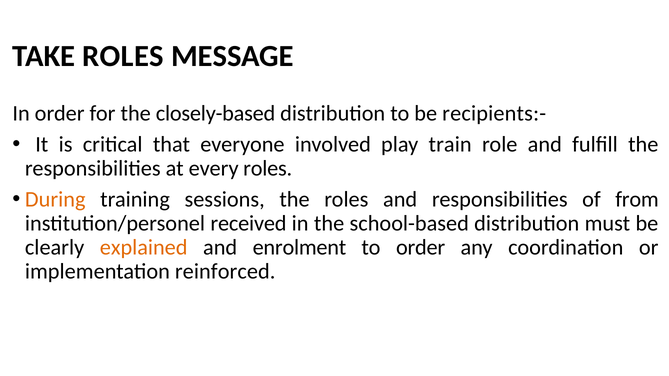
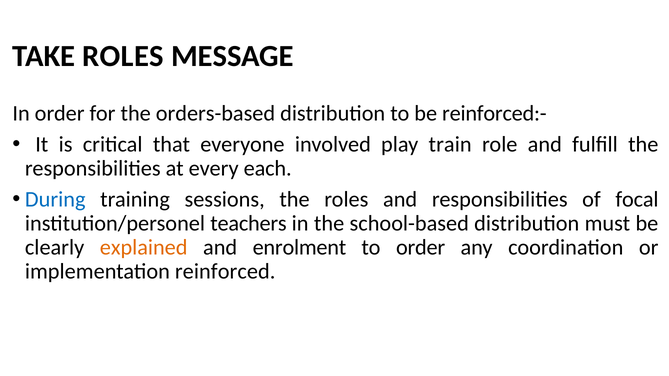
closely-based: closely-based -> orders-based
recipients:-: recipients:- -> reinforced:-
every roles: roles -> each
During colour: orange -> blue
from: from -> focal
received: received -> teachers
